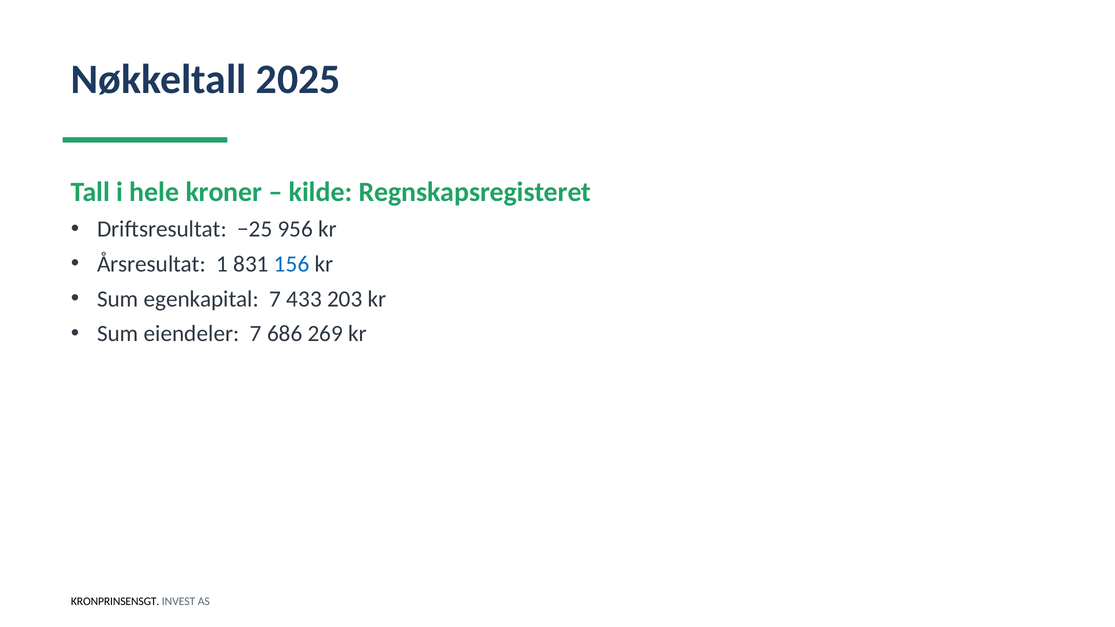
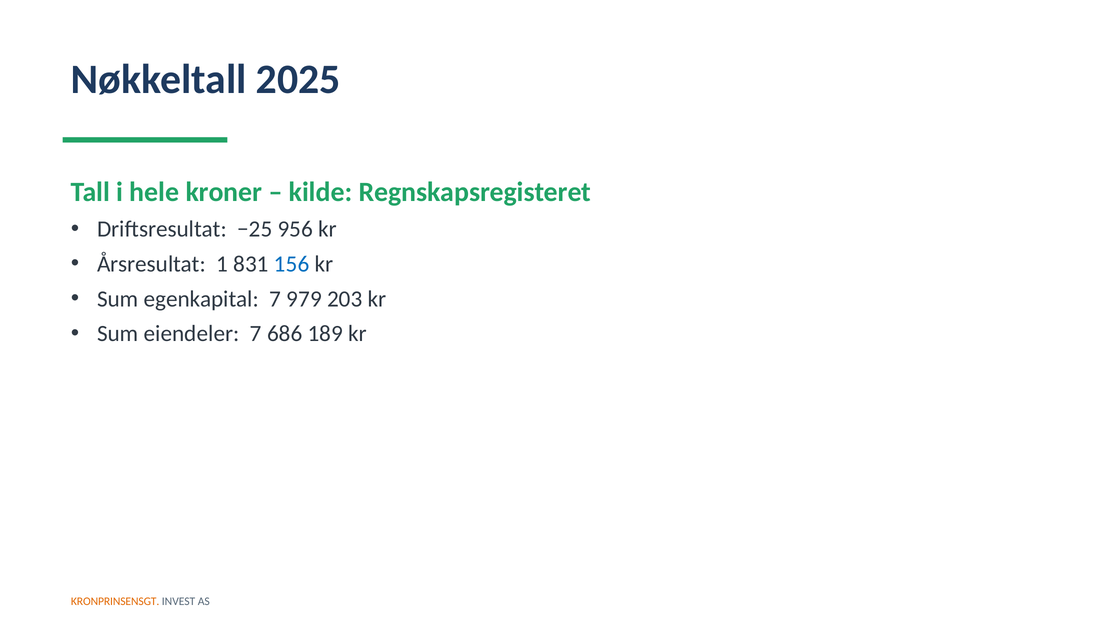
433: 433 -> 979
269: 269 -> 189
KRONPRINSENSGT colour: black -> orange
